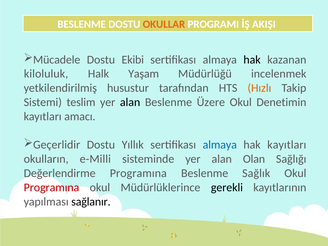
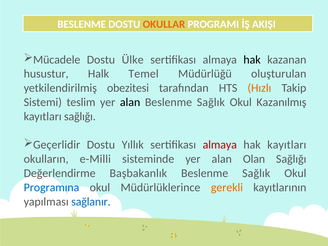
Ekibi: Ekibi -> Ülke
kiloluluk: kiloluluk -> husustur
Yaşam: Yaşam -> Temel
incelenmek: incelenmek -> oluşturulan
husustur: husustur -> obezitesi
Üzere at (211, 102): Üzere -> Sağlık
Denetimin: Denetimin -> Kazanılmış
kayıtları amacı: amacı -> sağlığı
almaya at (220, 145) colour: blue -> red
Değerlendirme Programına: Programına -> Başbakanlık
Programına at (52, 187) colour: red -> blue
gerekli colour: black -> orange
sağlanır colour: black -> blue
